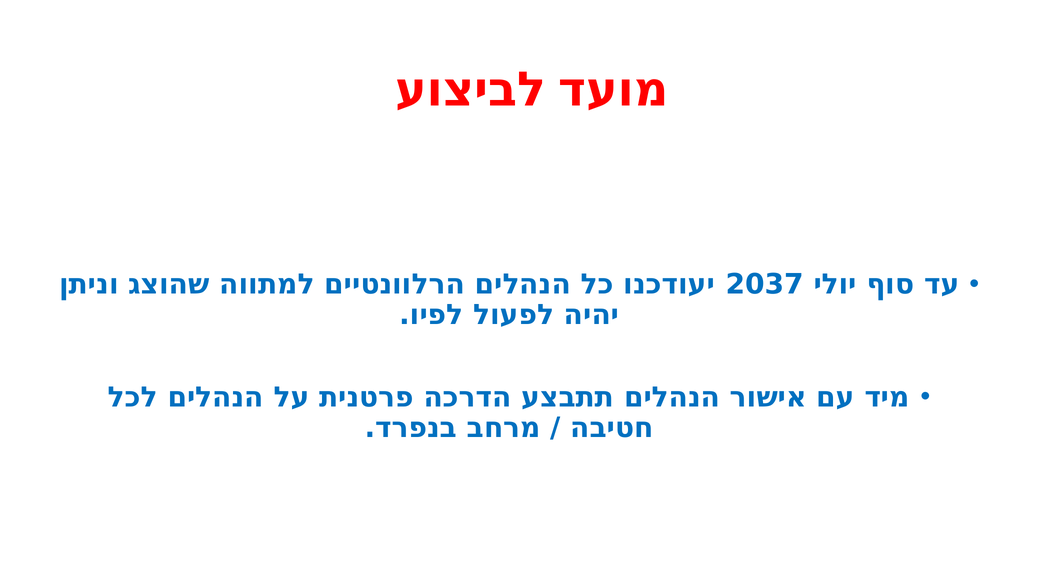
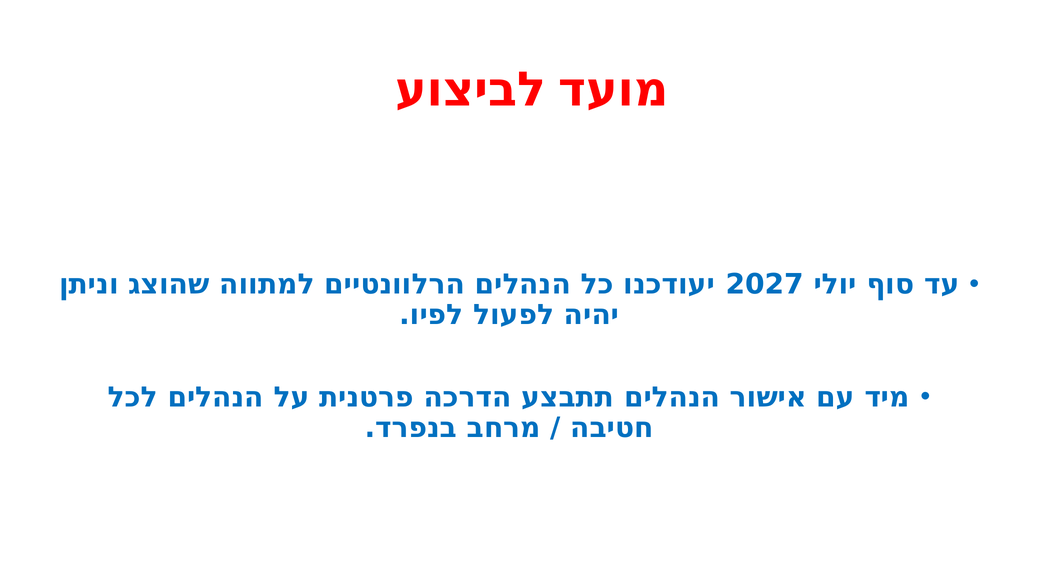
2037: 2037 -> 2027
